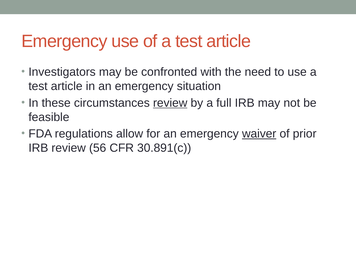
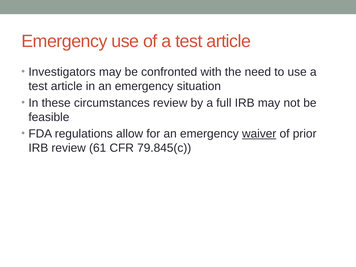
review at (170, 103) underline: present -> none
56: 56 -> 61
30.891(c: 30.891(c -> 79.845(c
